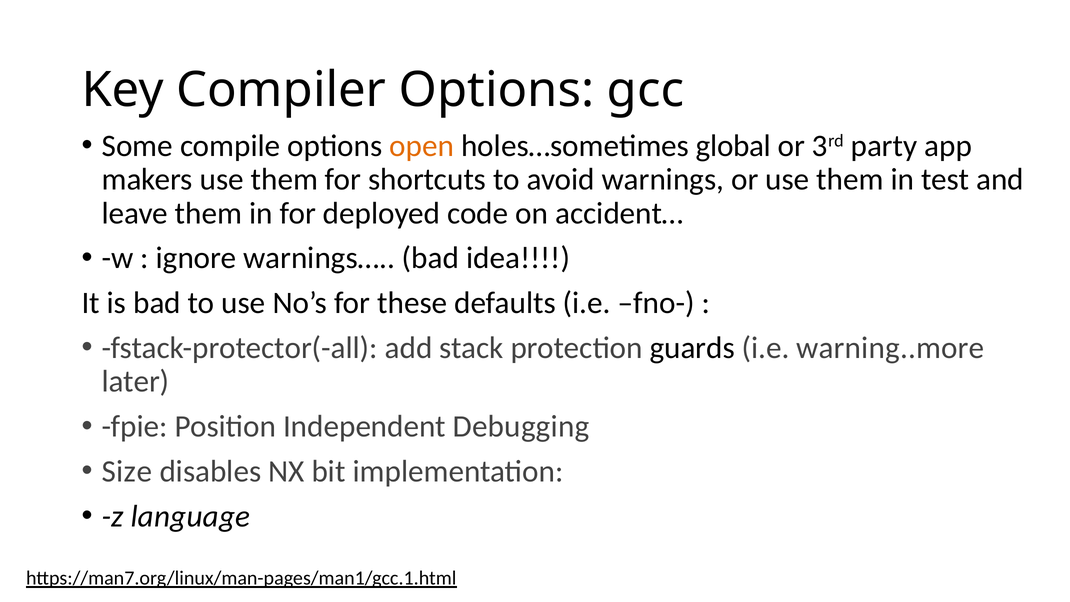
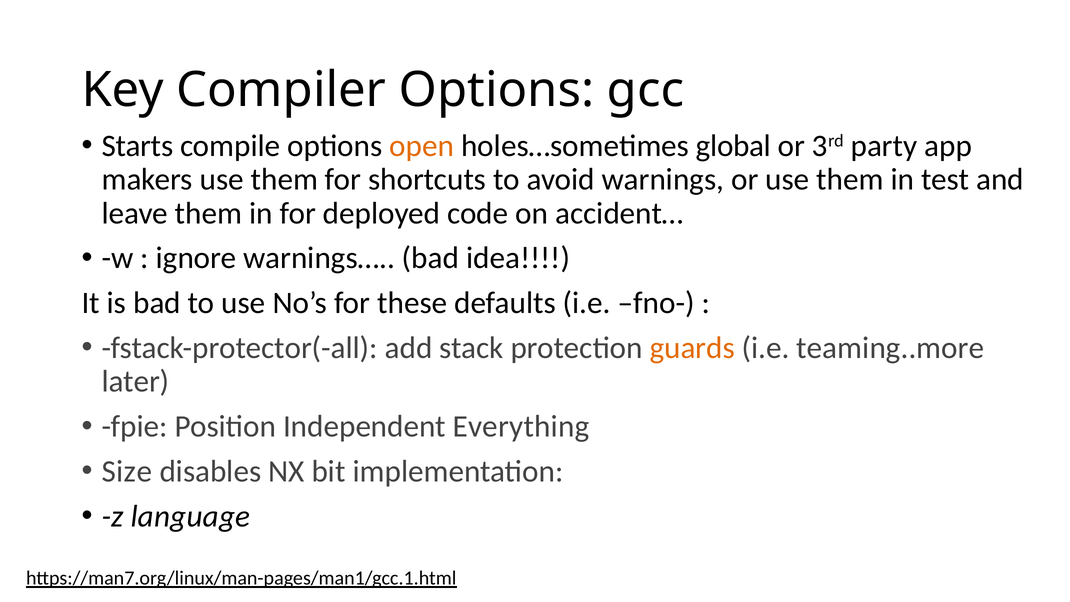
Some: Some -> Starts
guards colour: black -> orange
warning..more: warning..more -> teaming..more
Debugging: Debugging -> Everything
